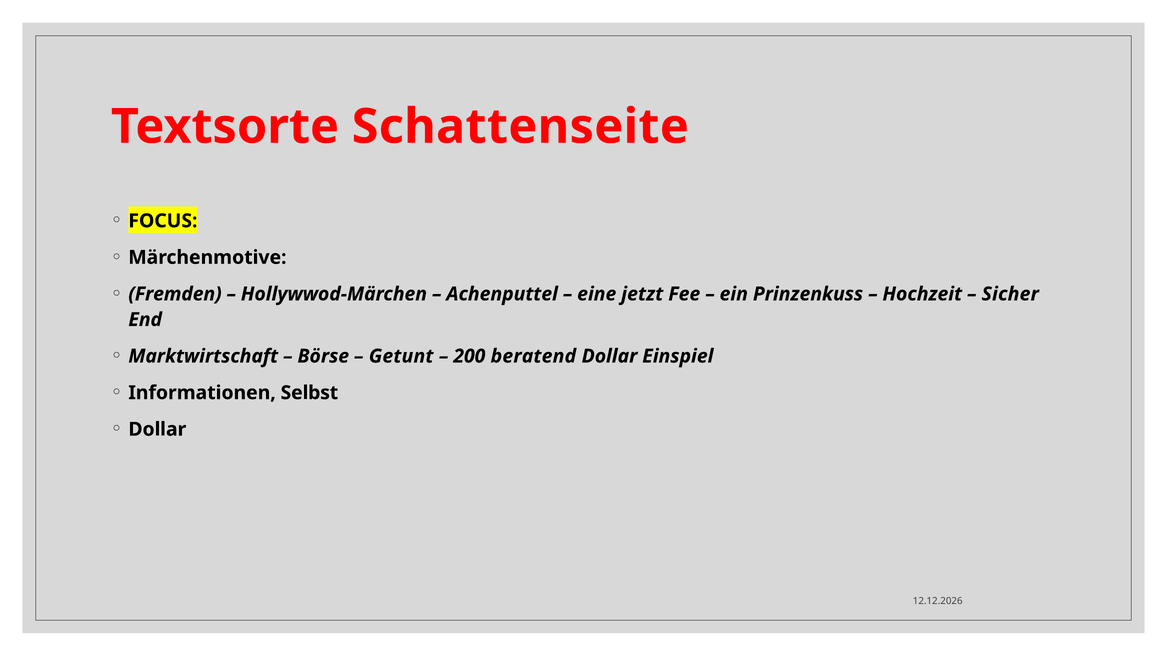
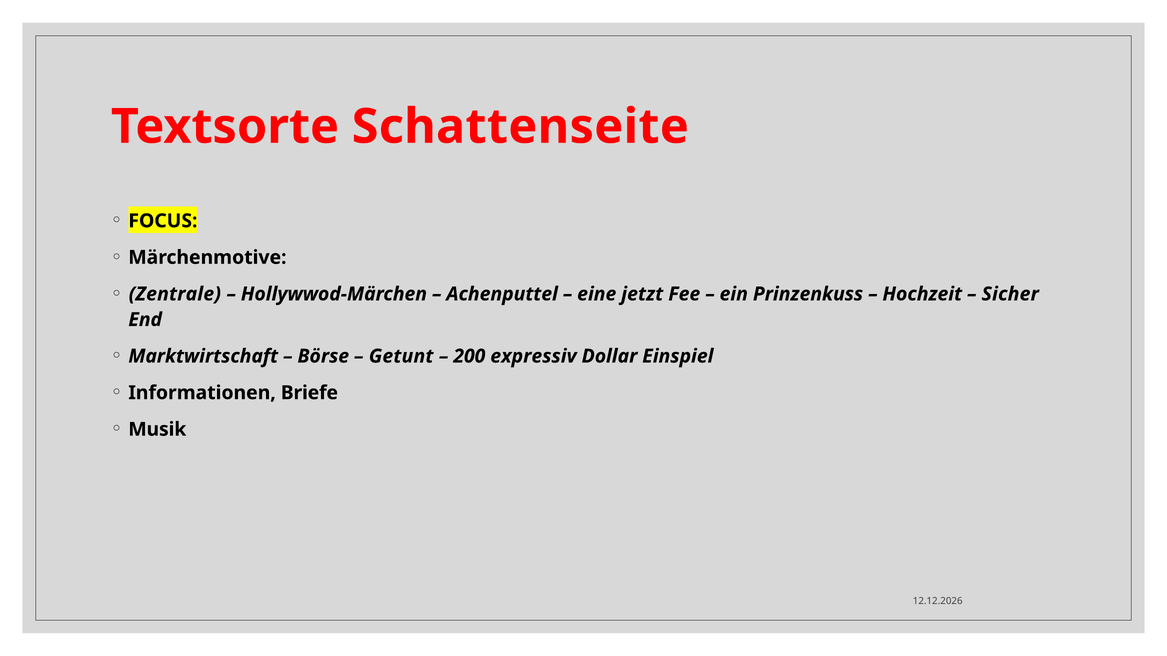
Fremden: Fremden -> Zentrale
beratend: beratend -> expressiv
Selbst: Selbst -> Briefe
Dollar at (157, 430): Dollar -> Musik
